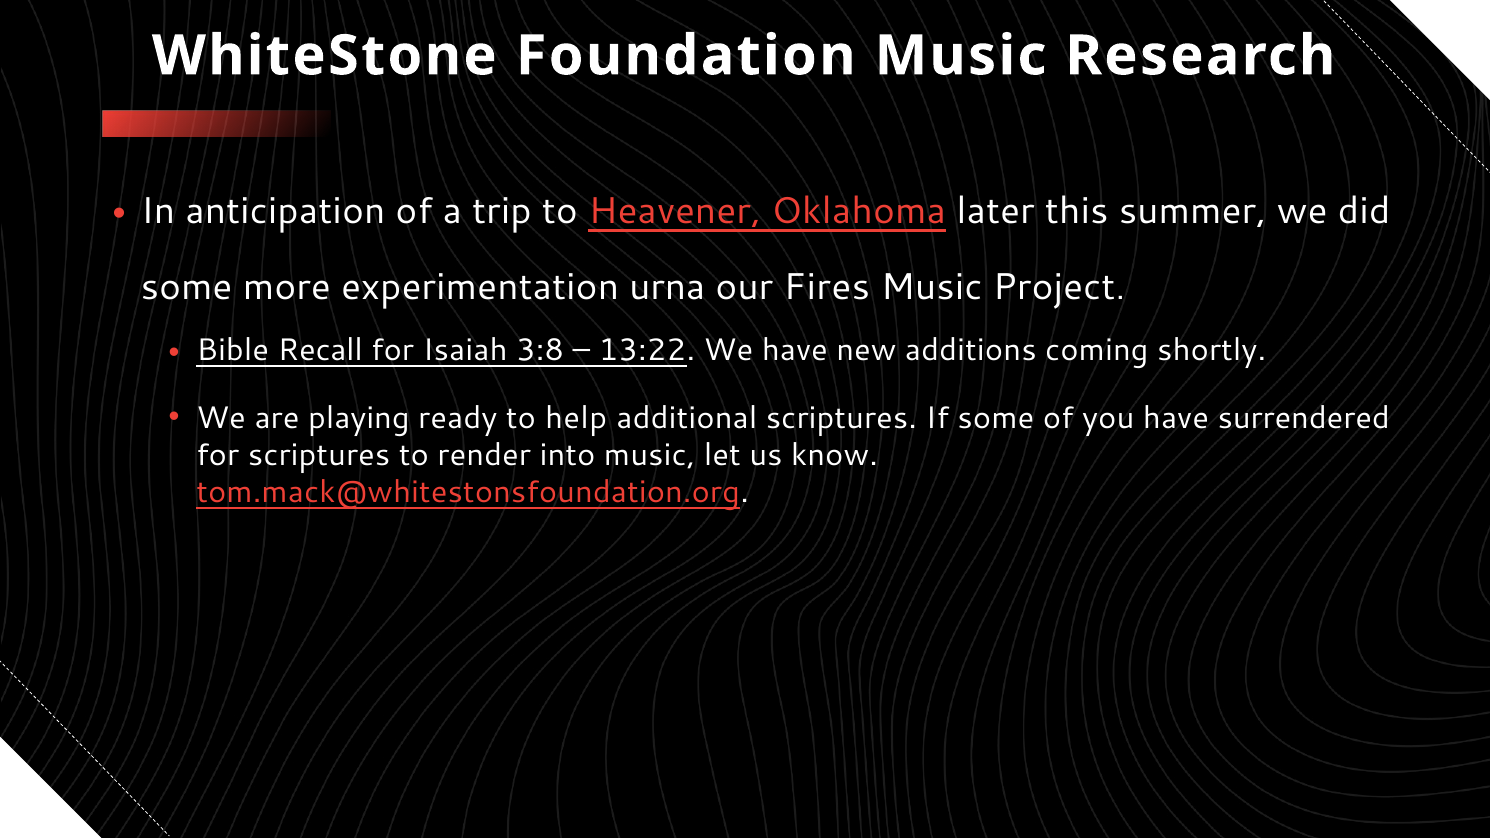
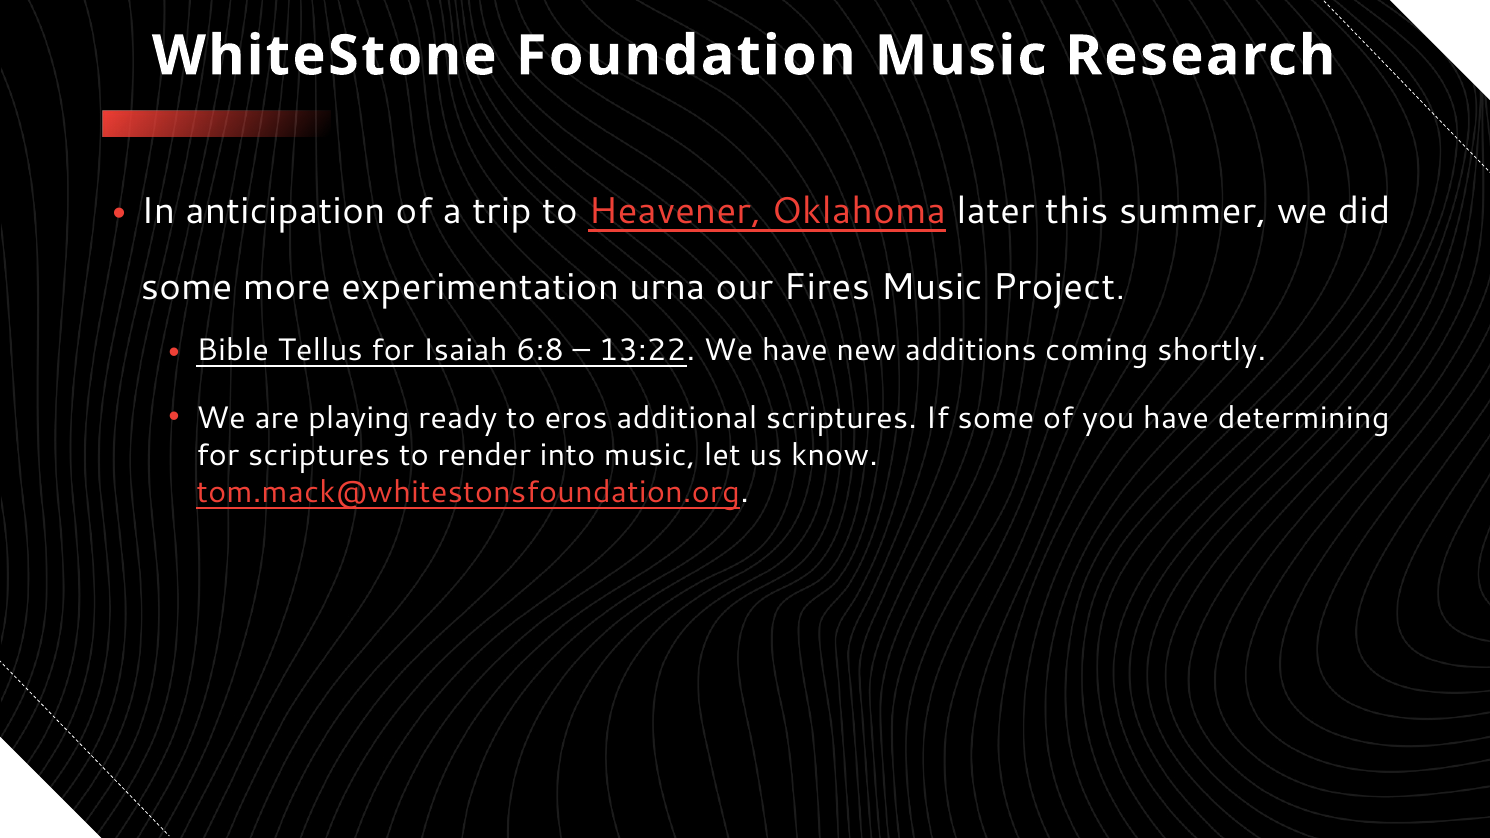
Recall: Recall -> Tellus
3:8: 3:8 -> 6:8
help: help -> eros
surrendered: surrendered -> determining
